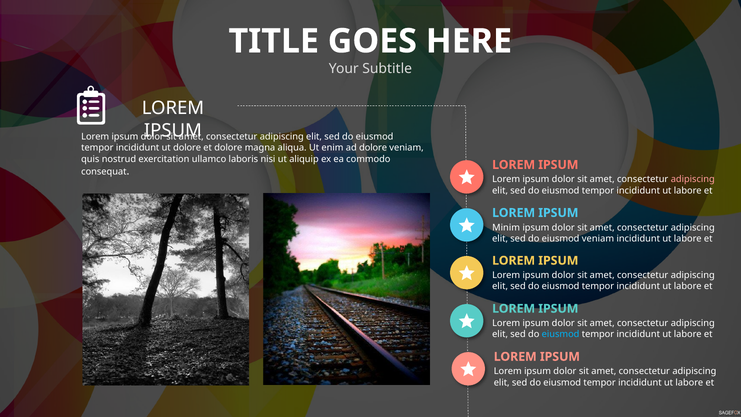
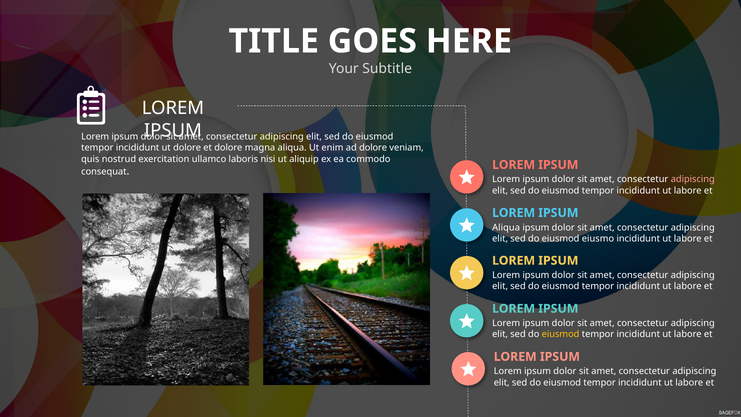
Minim at (506, 227): Minim -> Aliqua
eiusmod veniam: veniam -> eiusmo
eiusmod at (561, 334) colour: light blue -> yellow
